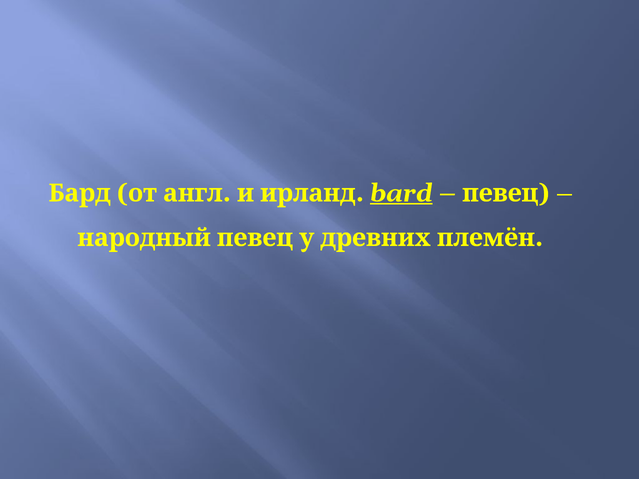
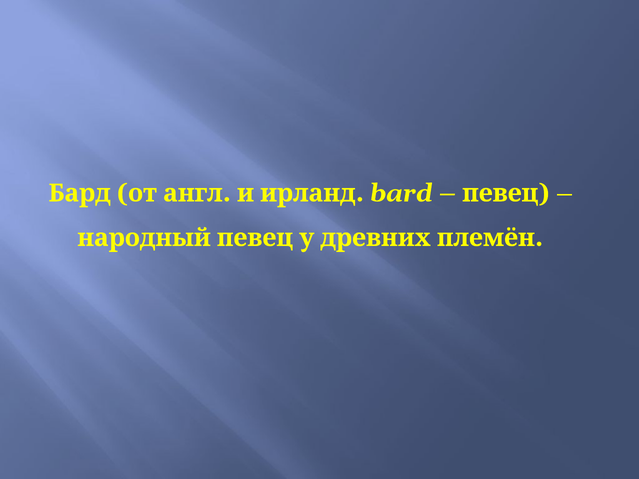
bard underline: present -> none
